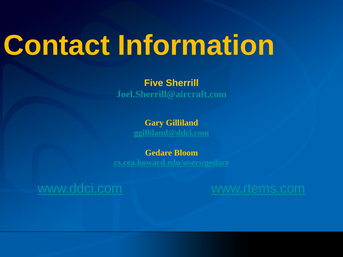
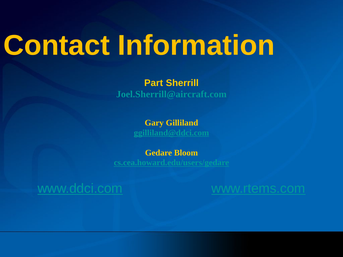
Five: Five -> Part
